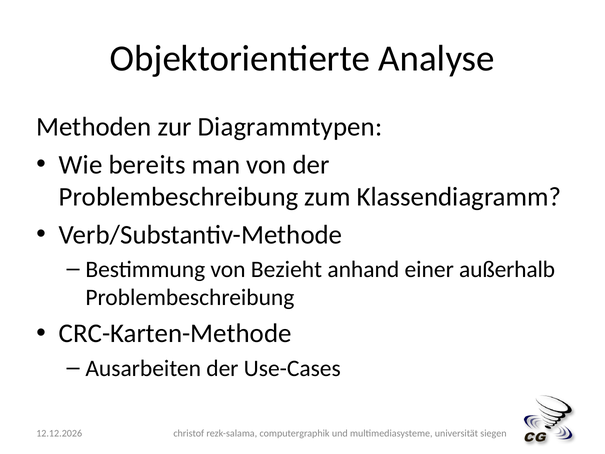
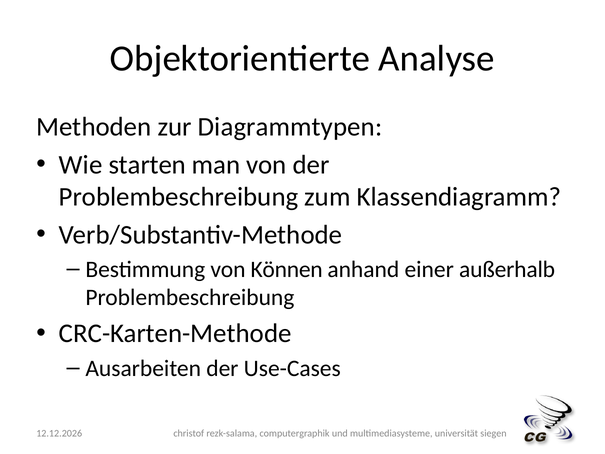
bereits: bereits -> starten
Bezieht: Bezieht -> Können
